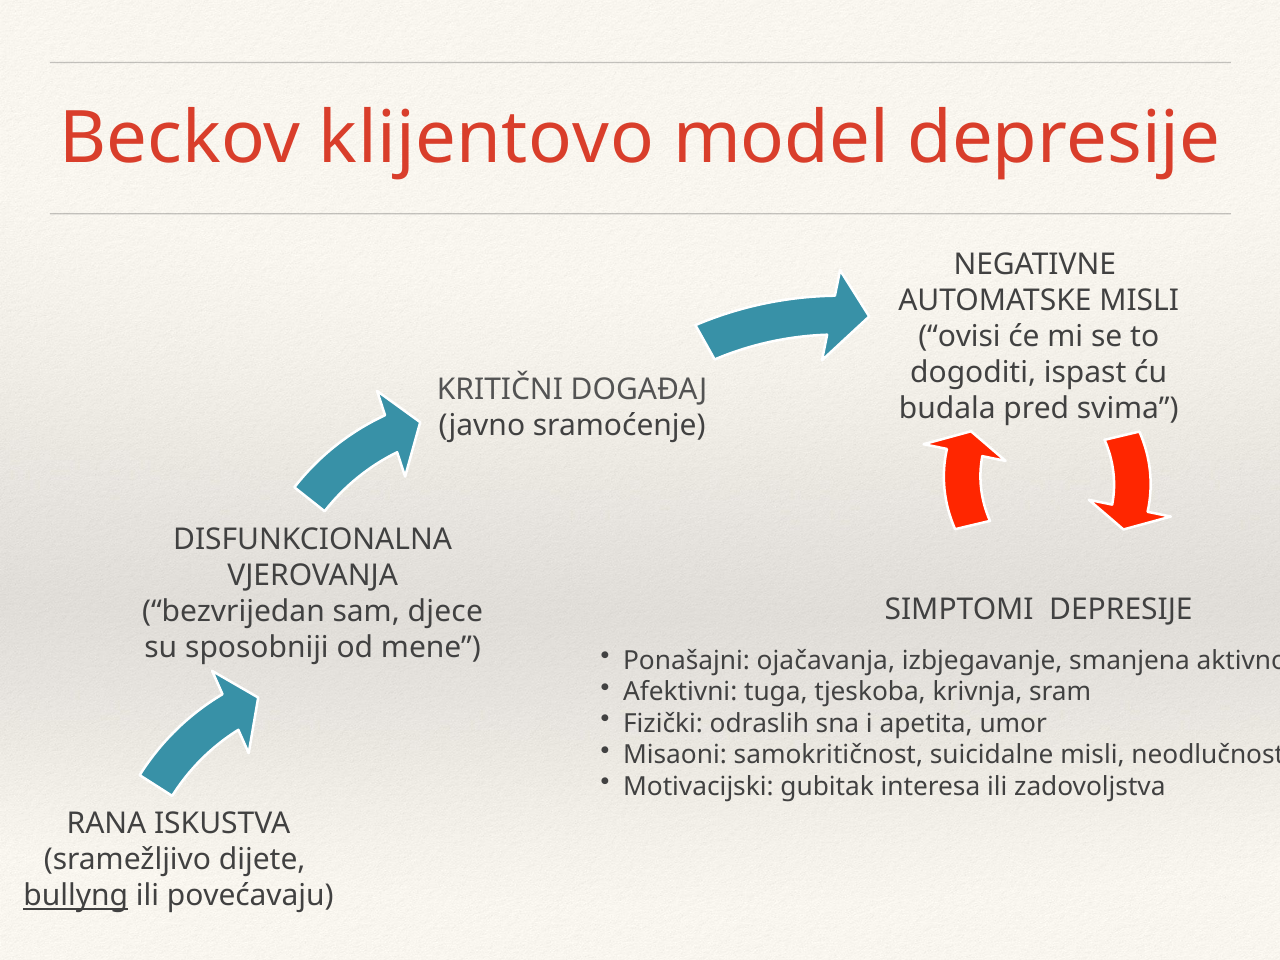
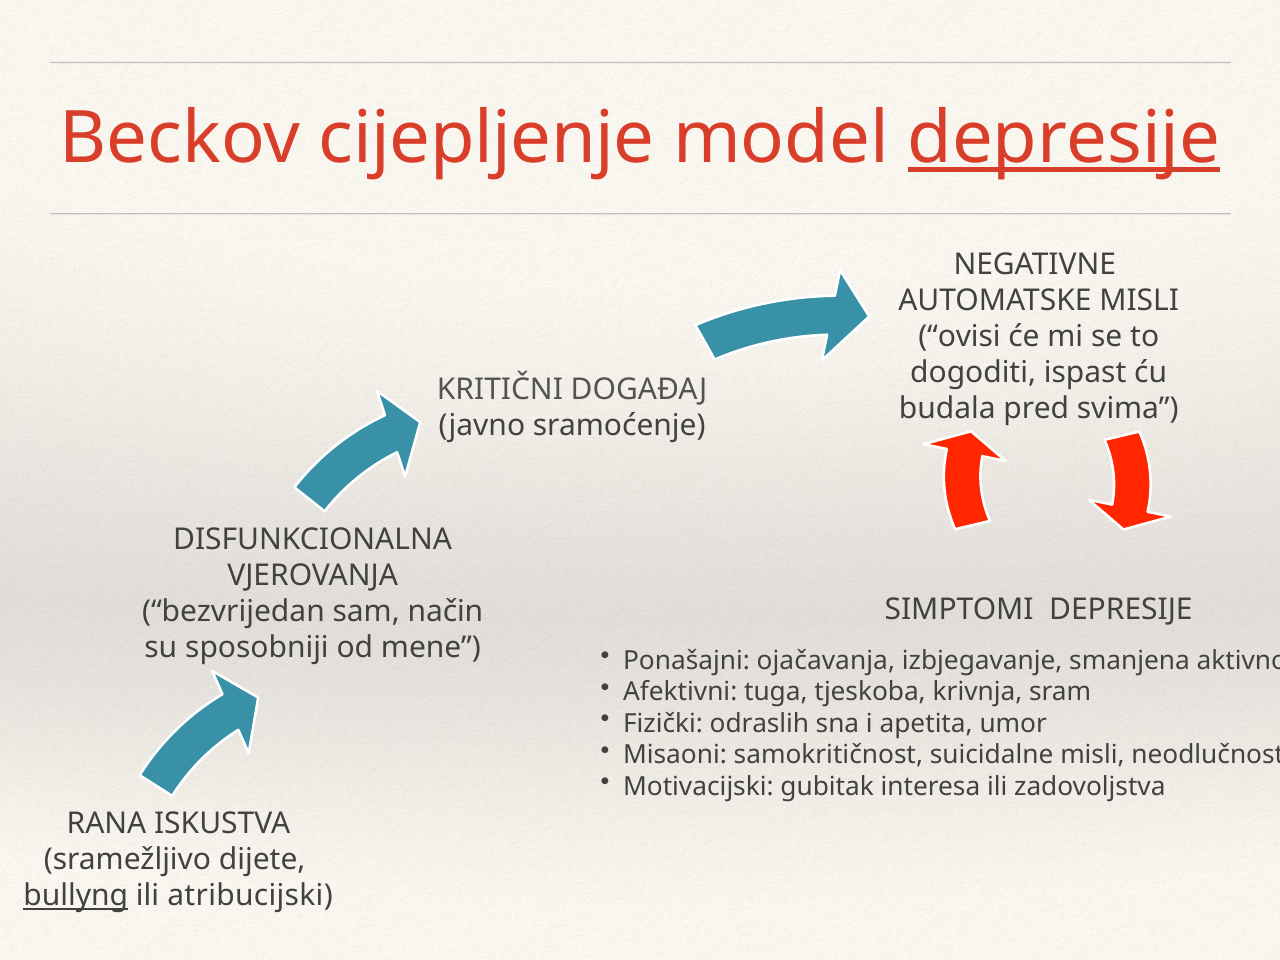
klijentovo: klijentovo -> cijepljenje
depresije at (1064, 138) underline: none -> present
djece: djece -> način
povećavaju: povećavaju -> atribucijski
